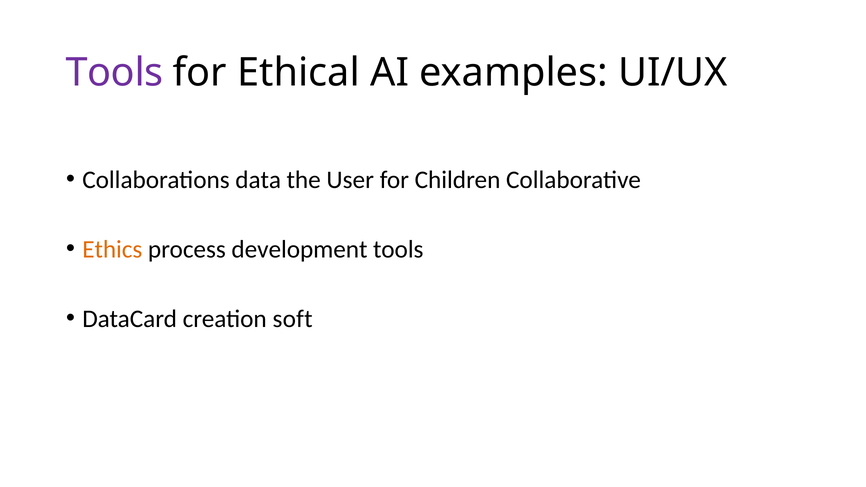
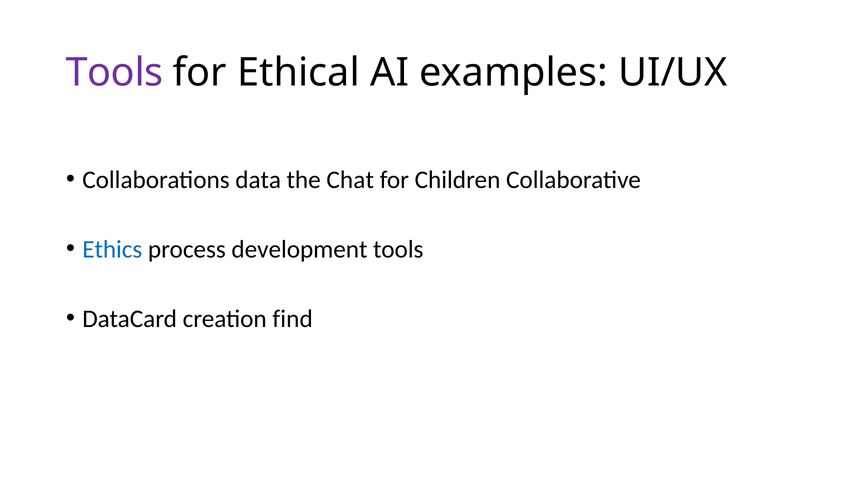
User: User -> Chat
Ethics colour: orange -> blue
soft: soft -> find
